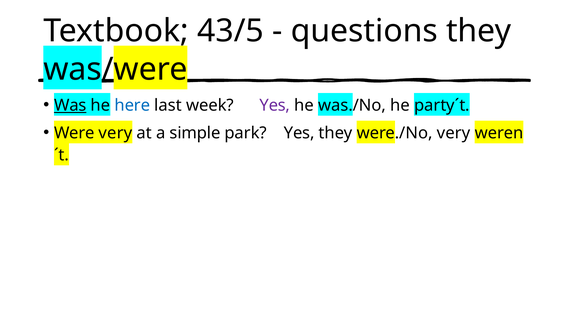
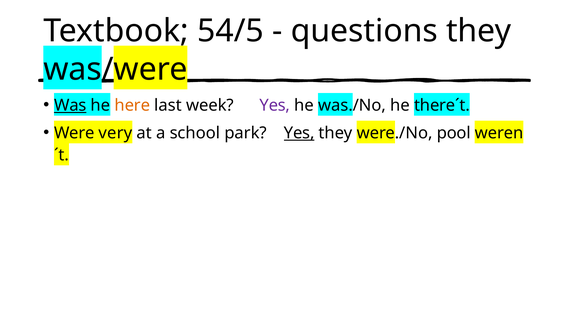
43/5: 43/5 -> 54/5
here colour: blue -> orange
party´t: party´t -> there´t
simple: simple -> school
Yes at (299, 133) underline: none -> present
were./No very: very -> pool
